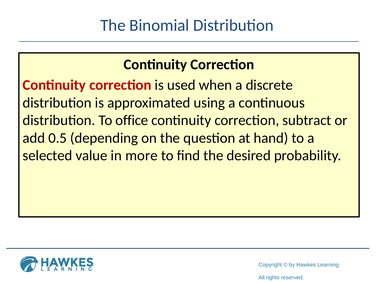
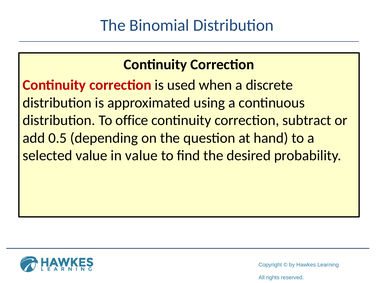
in more: more -> value
